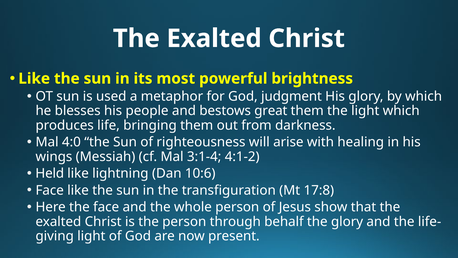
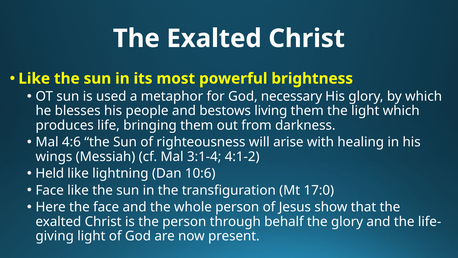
judgment: judgment -> necessary
great: great -> living
4:0: 4:0 -> 4:6
17:8: 17:8 -> 17:0
